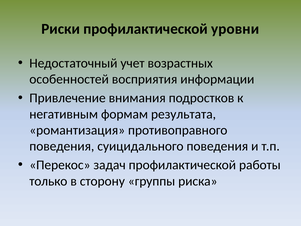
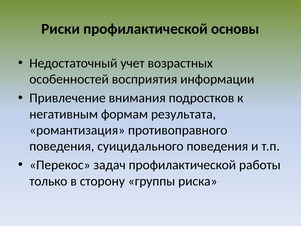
уровни: уровни -> основы
